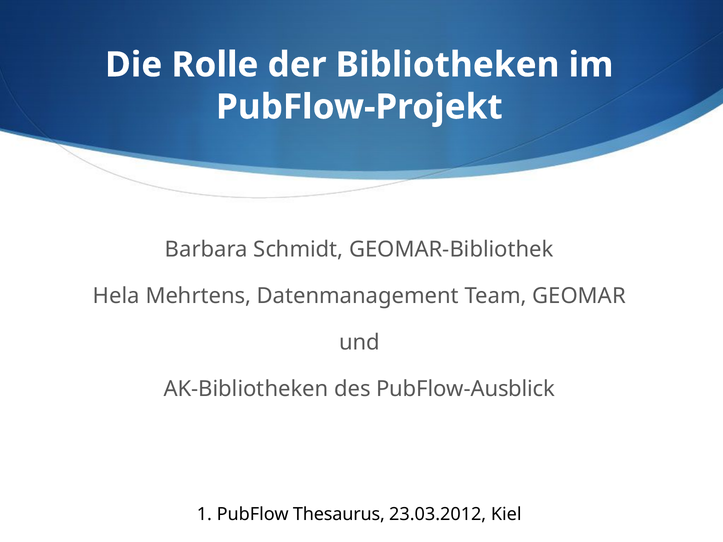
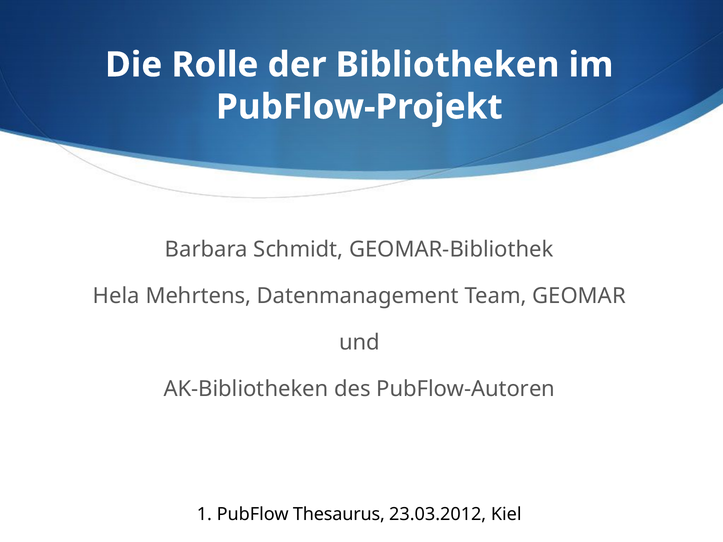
PubFlow-Ausblick: PubFlow-Ausblick -> PubFlow-Autoren
